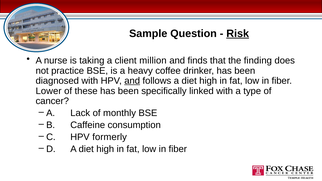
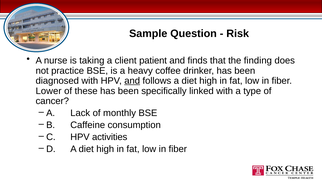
Risk underline: present -> none
million: million -> patient
formerly: formerly -> activities
